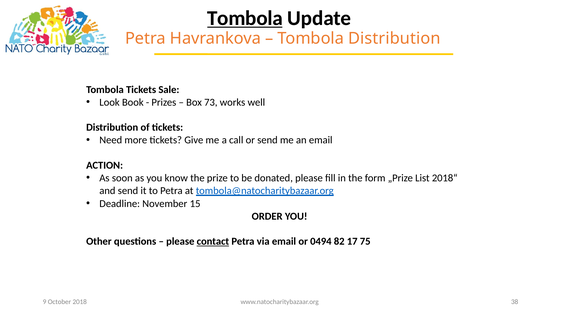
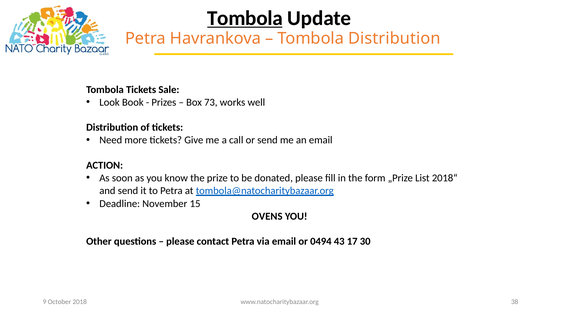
ORDER: ORDER -> OVENS
contact underline: present -> none
82: 82 -> 43
75: 75 -> 30
